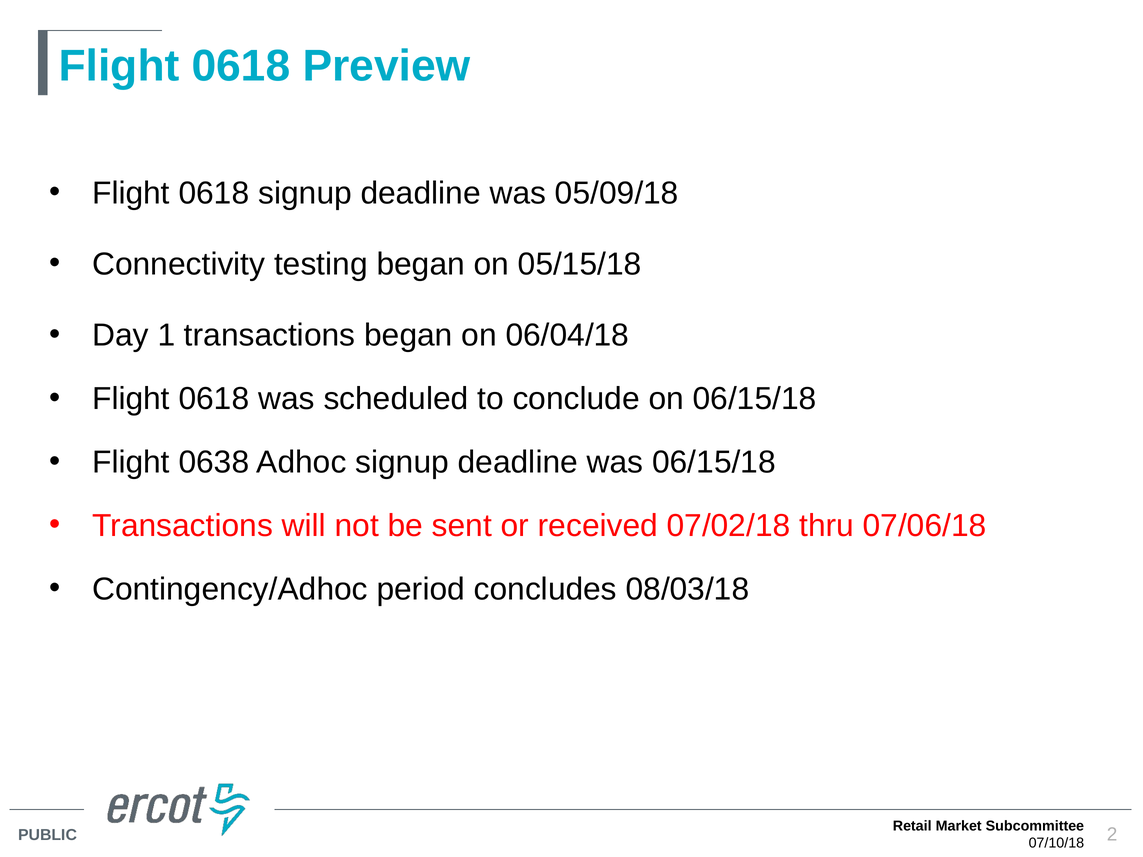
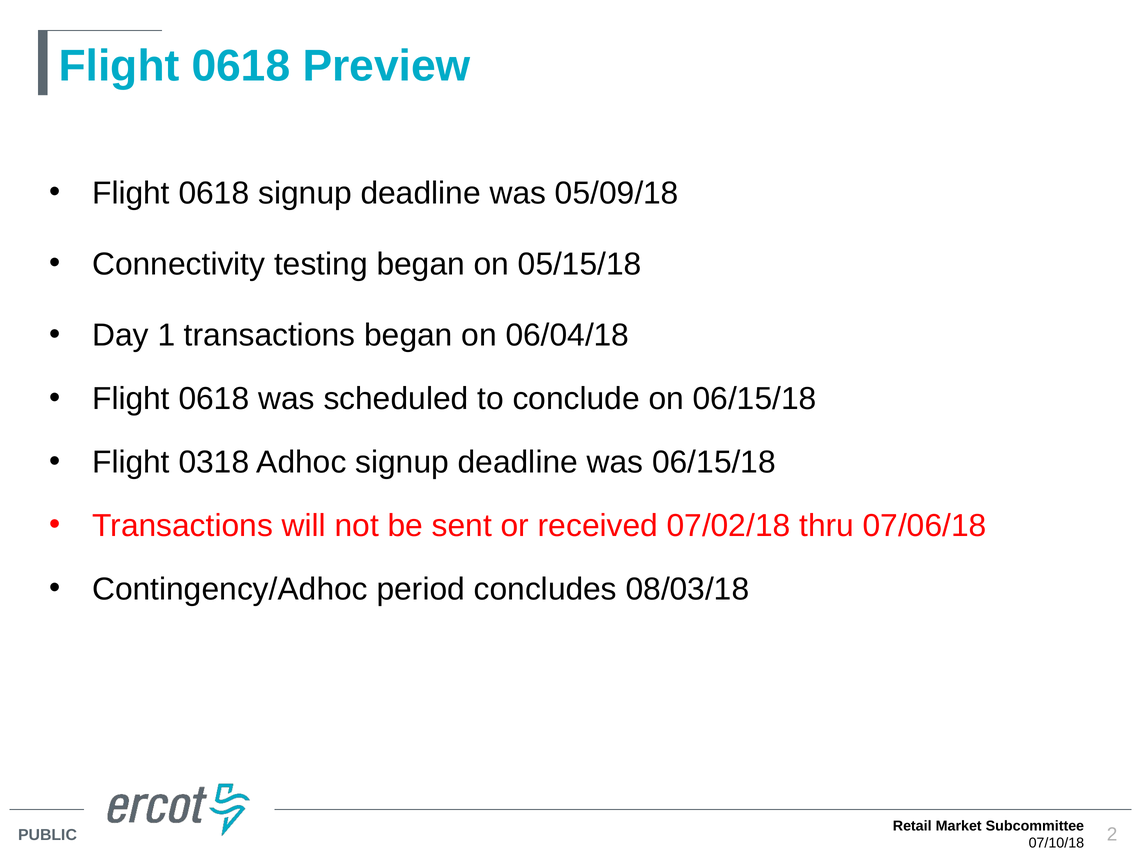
0638: 0638 -> 0318
